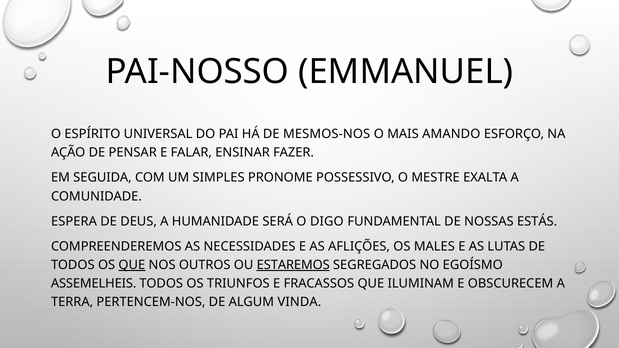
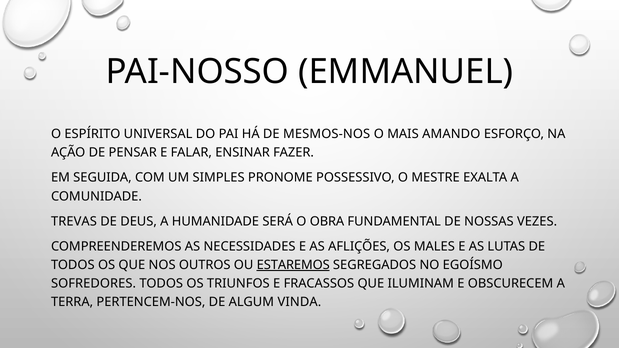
ESPERA: ESPERA -> TREVAS
DIGO: DIGO -> OBRA
ESTÁS: ESTÁS -> VEZES
QUE at (132, 265) underline: present -> none
ASSEMELHEIS: ASSEMELHEIS -> SOFREDORES
